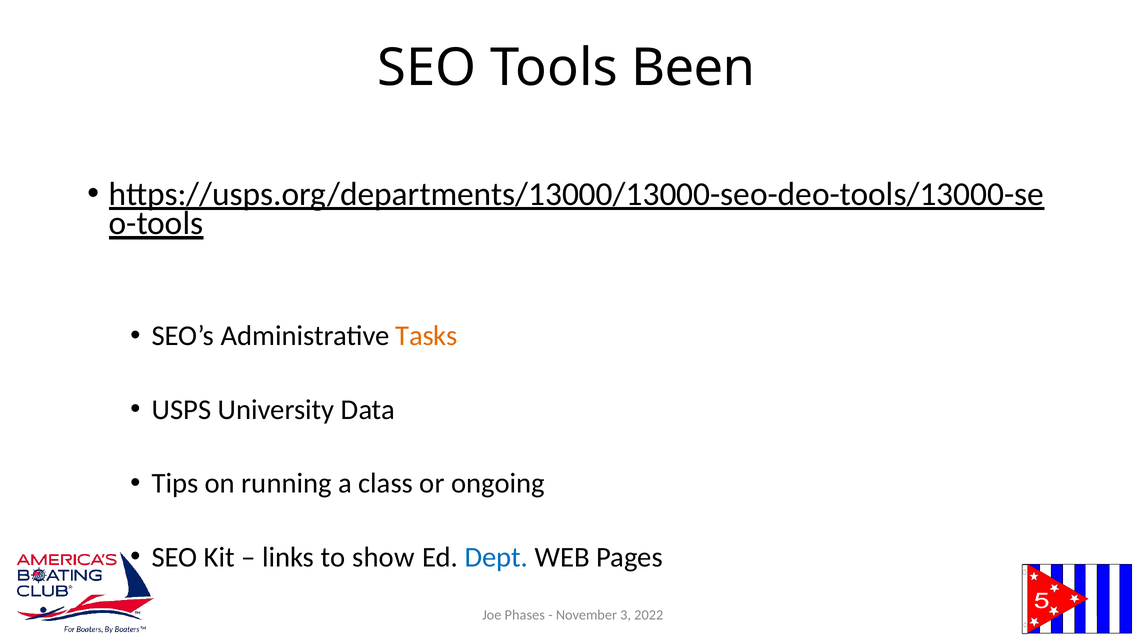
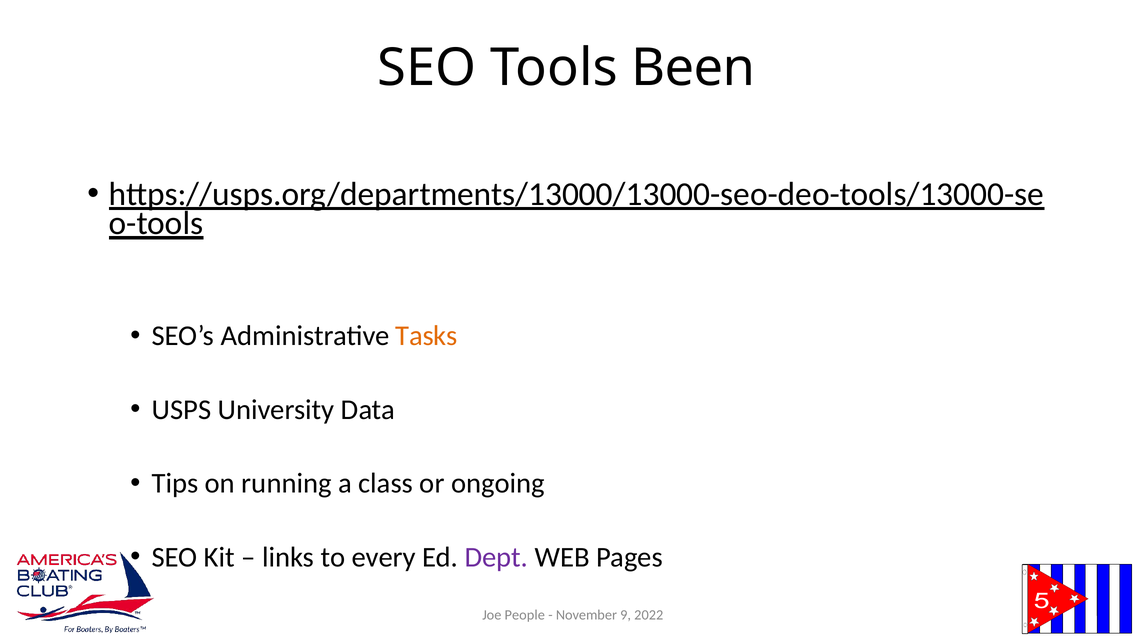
show: show -> every
Dept colour: blue -> purple
Phases: Phases -> People
3: 3 -> 9
